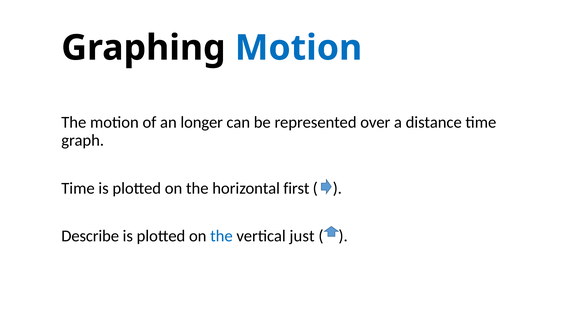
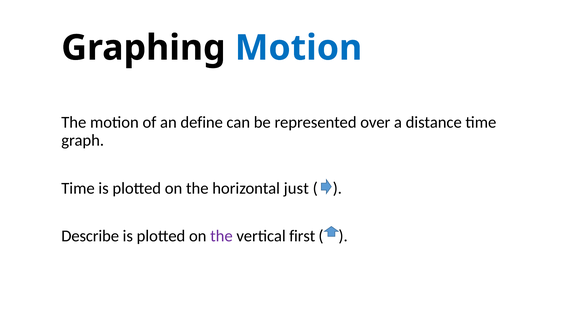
longer: longer -> define
first: first -> just
the at (221, 236) colour: blue -> purple
just: just -> first
